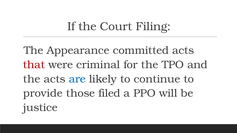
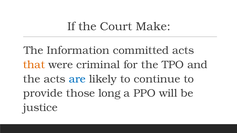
Filing: Filing -> Make
Appearance: Appearance -> Information
that colour: red -> orange
filed: filed -> long
